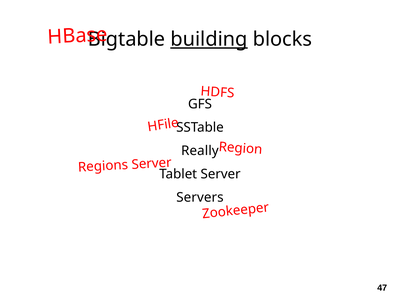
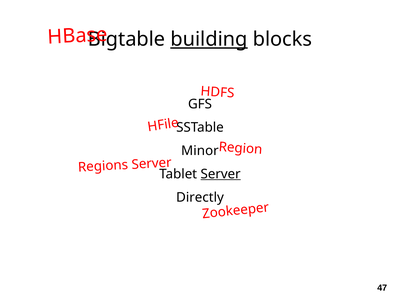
Really: Really -> Minor
Server at (221, 174) underline: none -> present
Servers: Servers -> Directly
